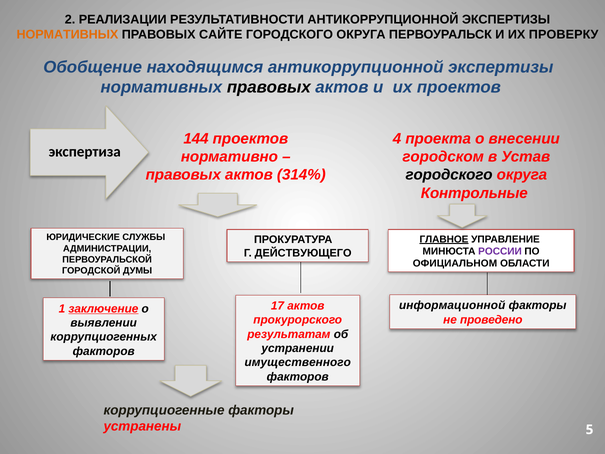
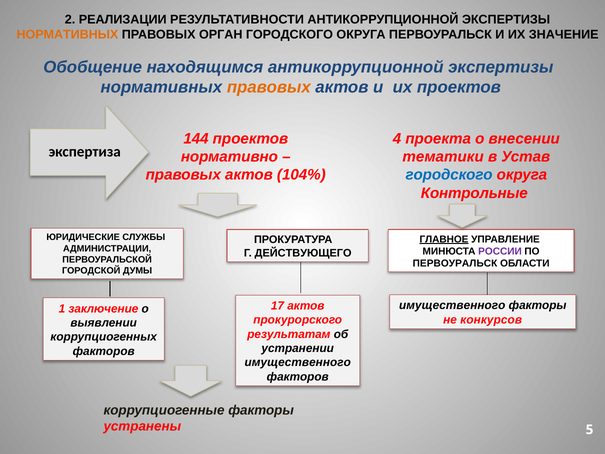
САЙТЕ: САЙТЕ -> ОРГАН
ПРОВЕРКУ: ПРОВЕРКУ -> ЗНАЧЕНИЕ
правовых at (269, 87) colour: black -> orange
городском: городском -> тематики
314%: 314% -> 104%
городского at (449, 175) colour: black -> blue
ОФИЦИАЛЬНОМ at (455, 263): ОФИЦИАЛЬНОМ -> ПЕРВОУРАЛЬСК
информационной at (452, 305): информационной -> имущественного
заключение underline: present -> none
проведено: проведено -> конкурсов
